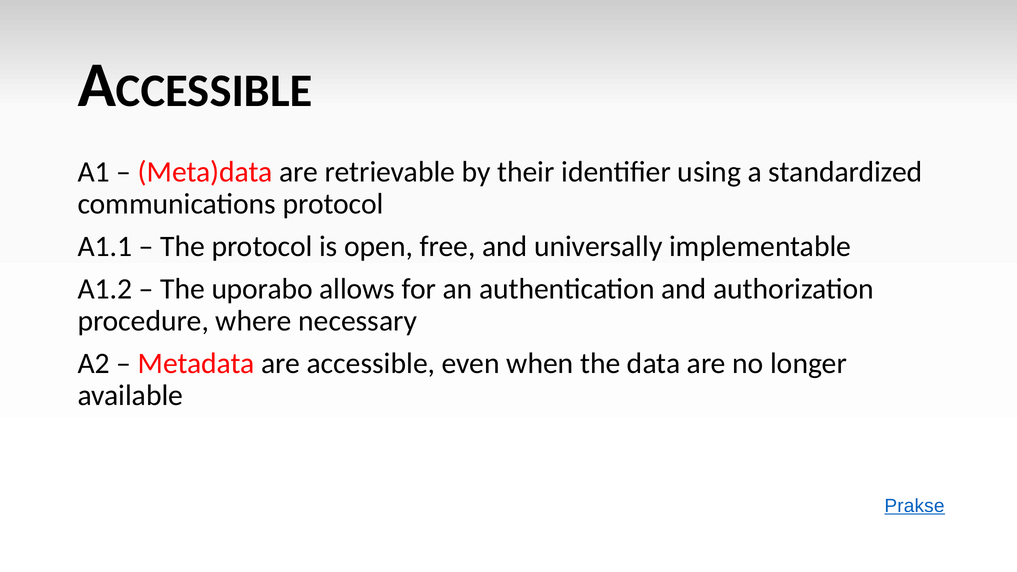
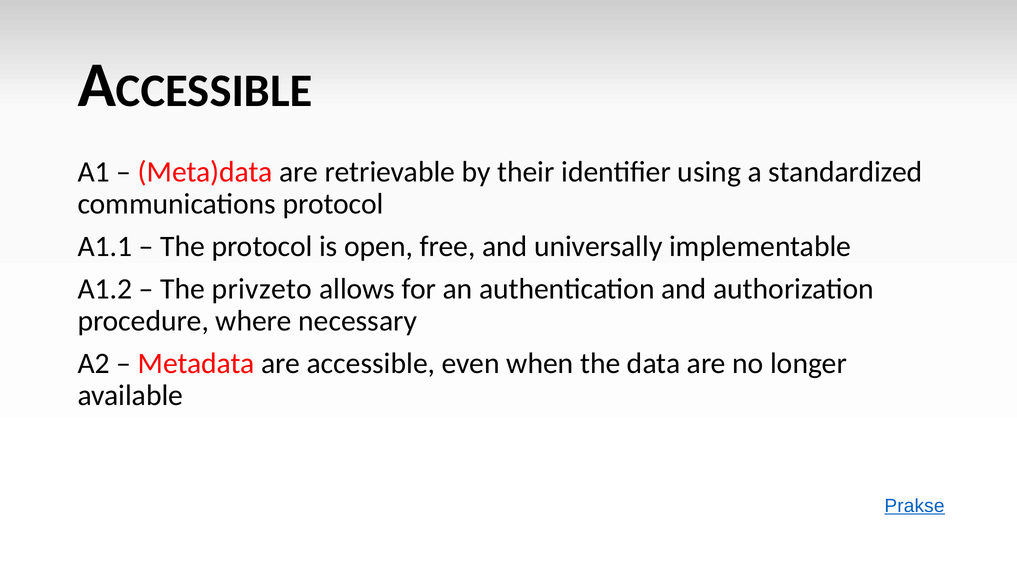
uporabo: uporabo -> privzeto
